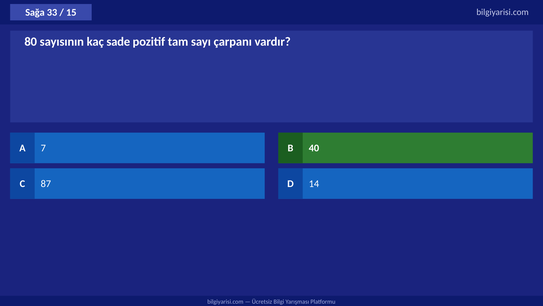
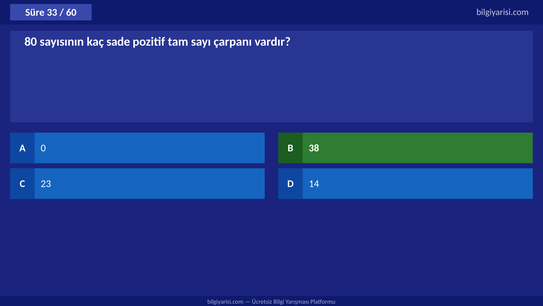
Sağa: Sağa -> Süre
15: 15 -> 60
7: 7 -> 0
40: 40 -> 38
87: 87 -> 23
